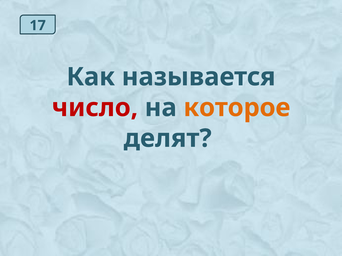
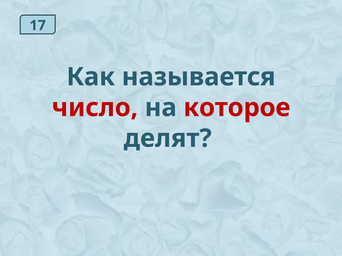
которое colour: orange -> red
